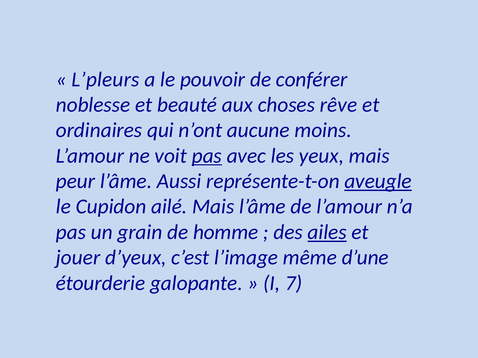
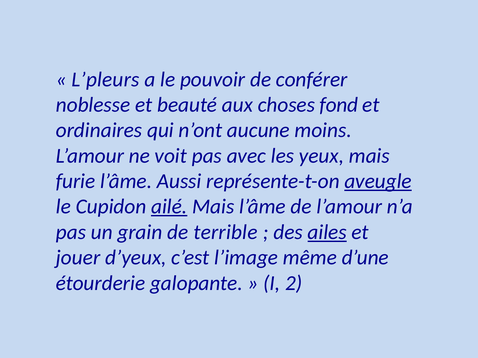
rêve: rêve -> fond
pas at (207, 156) underline: present -> none
peur: peur -> furie
ailé underline: none -> present
homme: homme -> terrible
7: 7 -> 2
